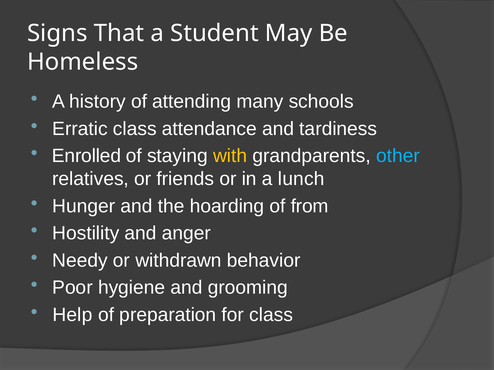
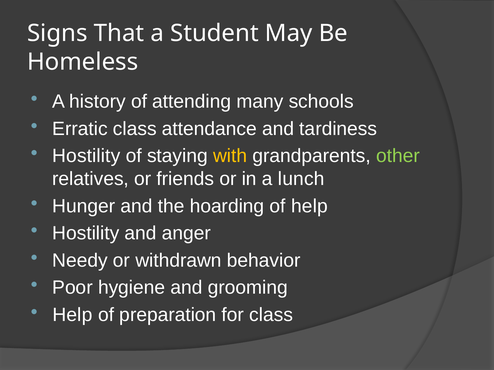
Enrolled at (86, 156): Enrolled -> Hostility
other colour: light blue -> light green
of from: from -> help
